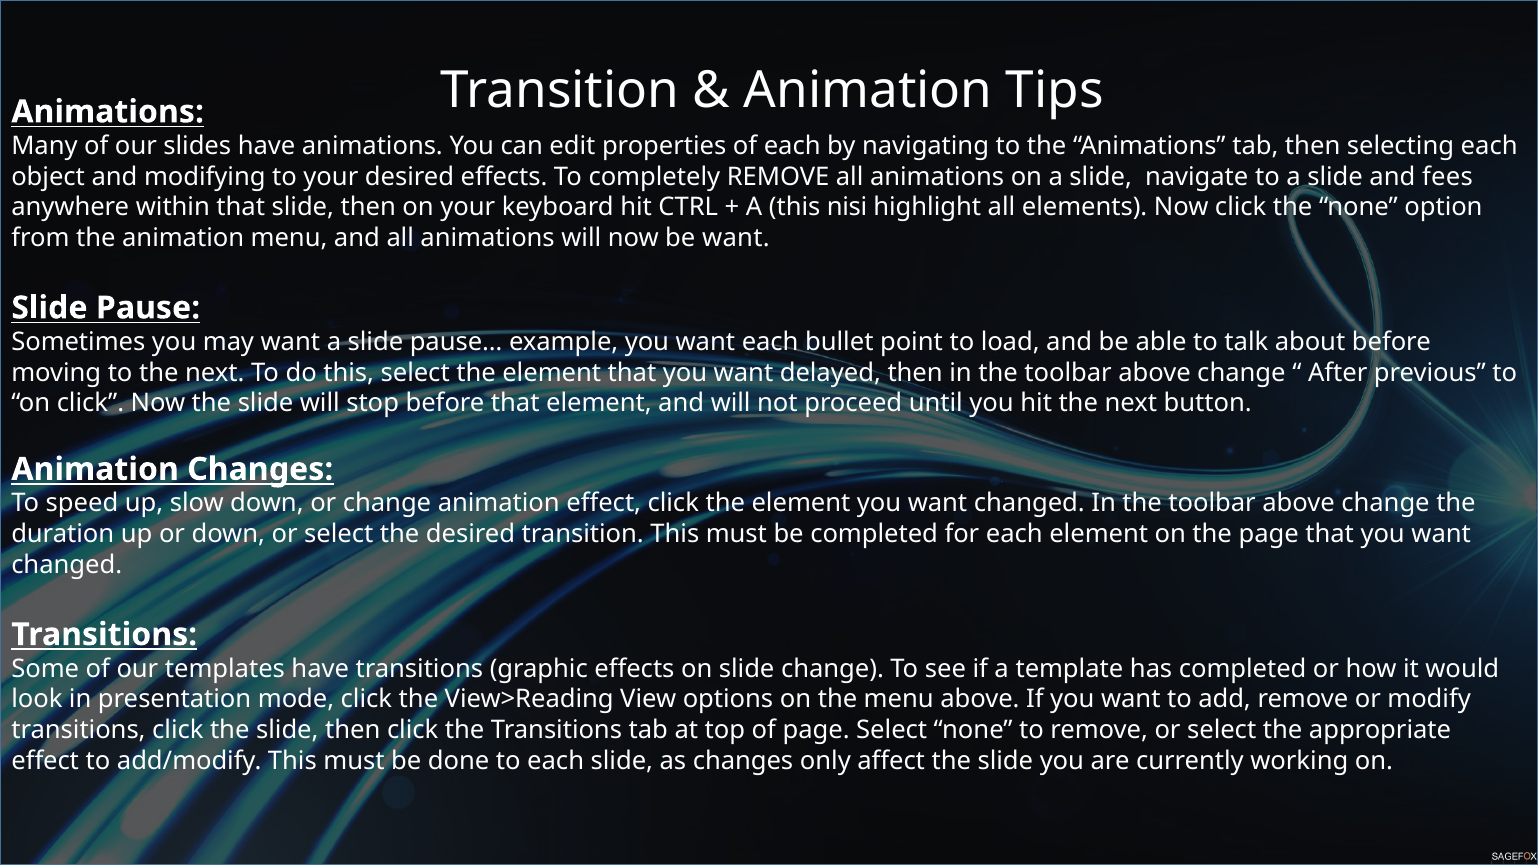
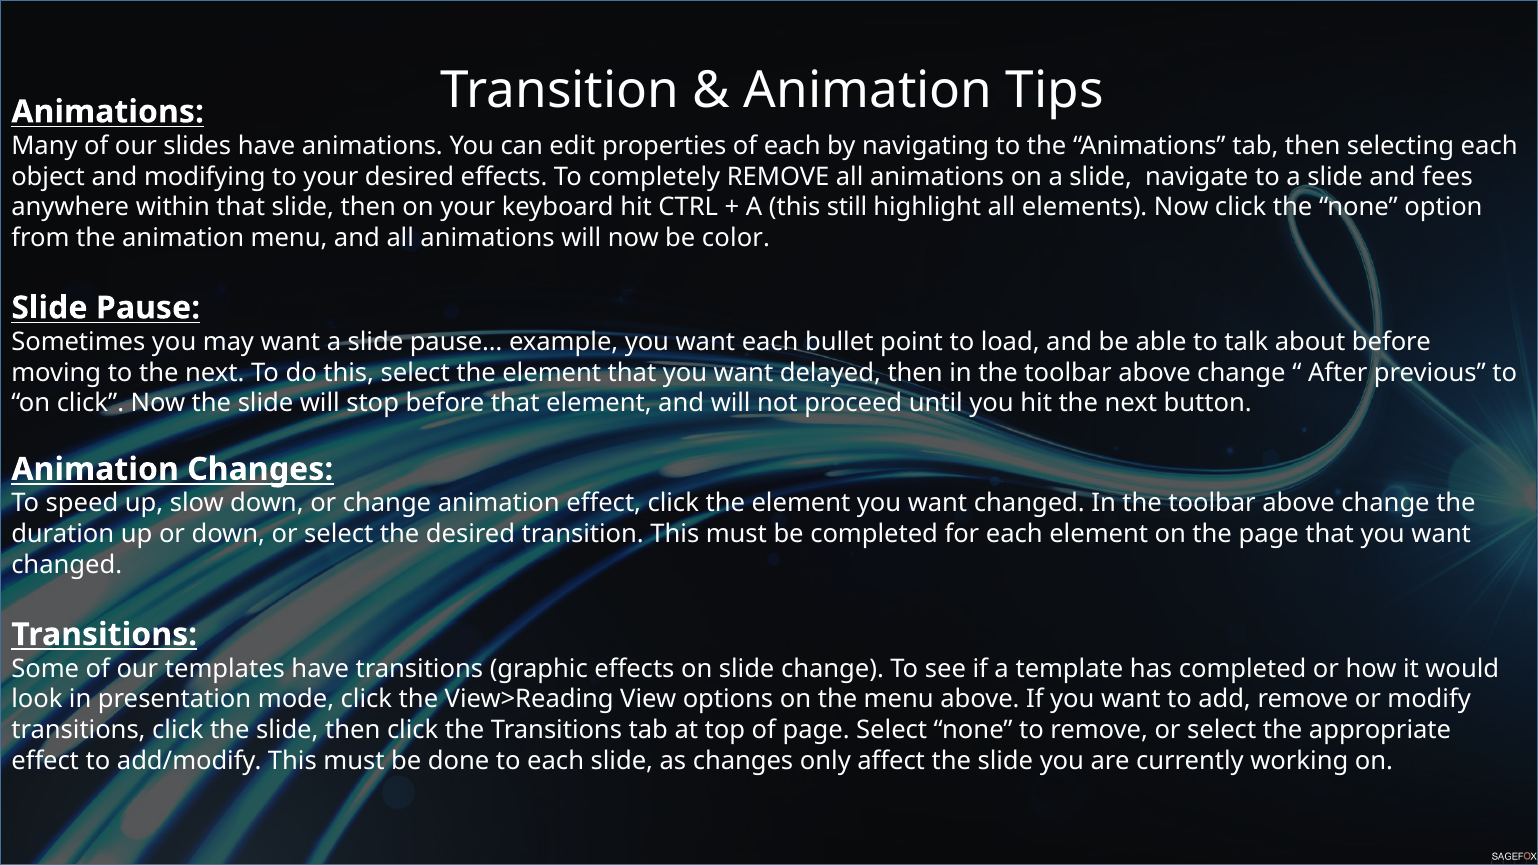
nisi: nisi -> still
be want: want -> color
